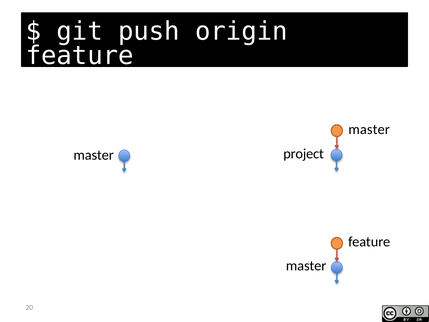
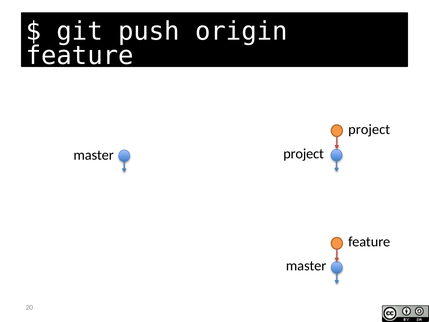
master at (369, 129): master -> project
